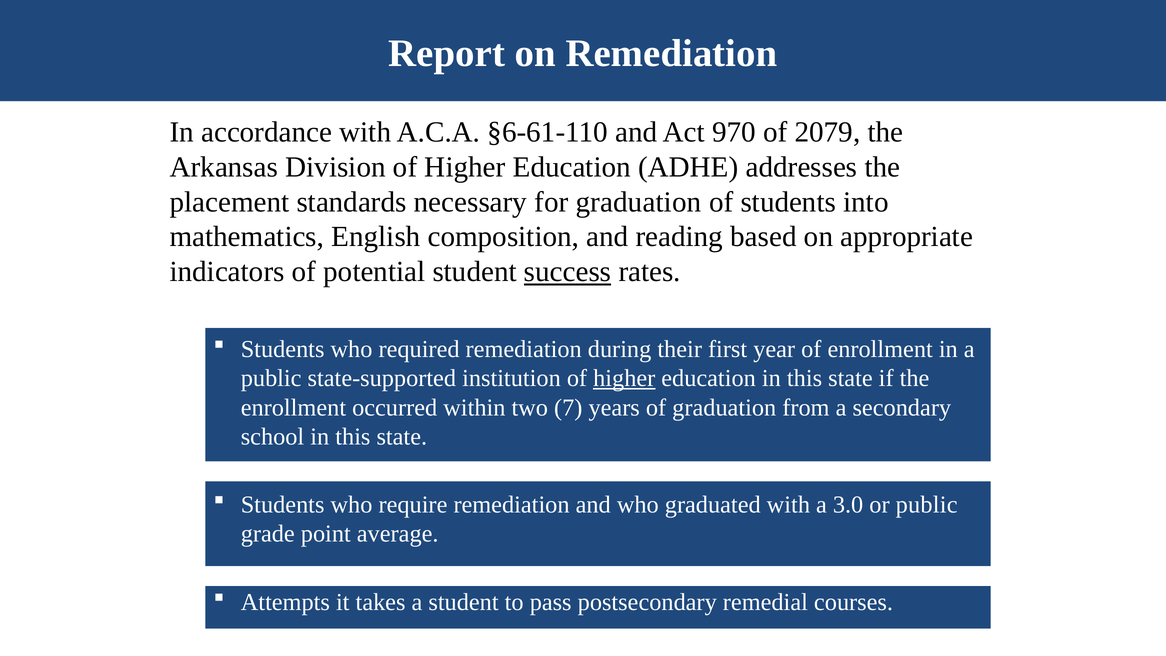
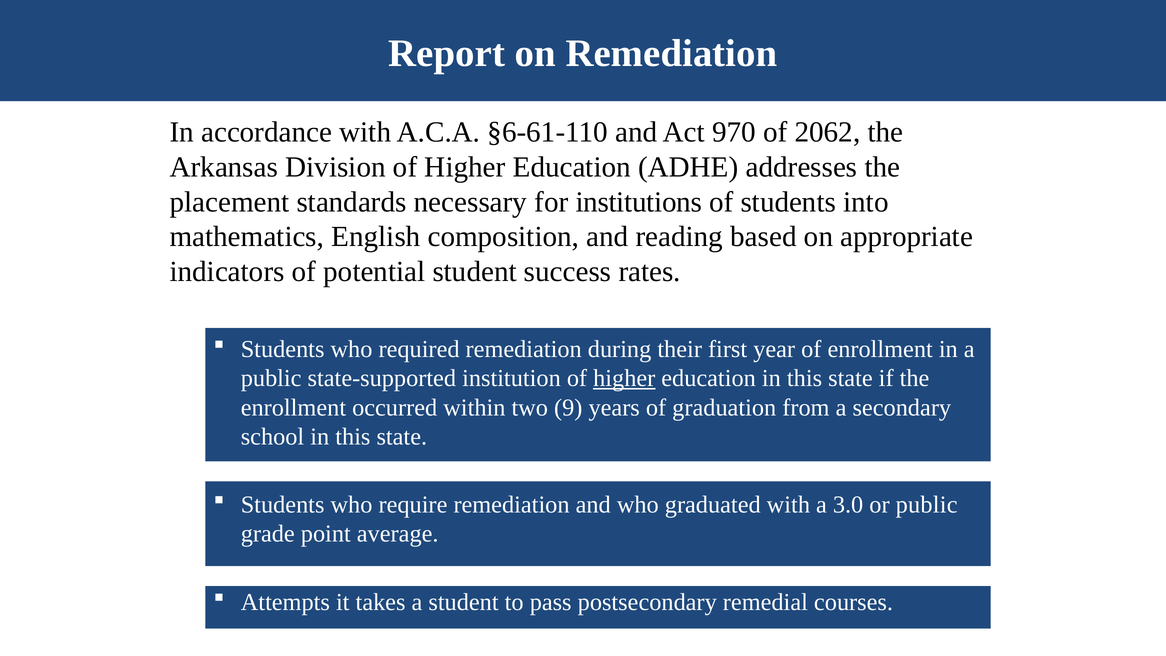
2079: 2079 -> 2062
for graduation: graduation -> institutions
success underline: present -> none
7: 7 -> 9
